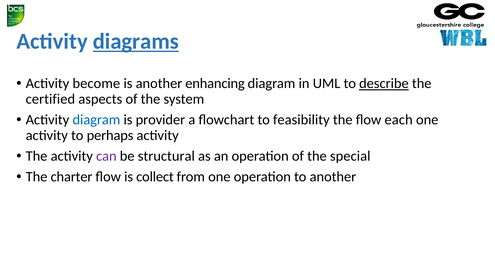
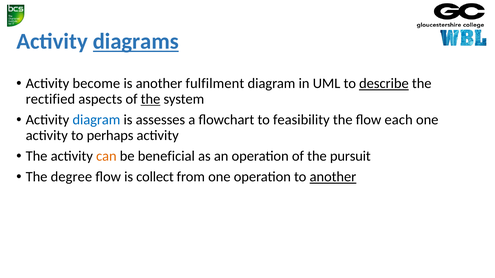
enhancing: enhancing -> fulfilment
certified: certified -> rectified
the at (151, 99) underline: none -> present
provider: provider -> assesses
can colour: purple -> orange
structural: structural -> beneficial
special: special -> pursuit
charter: charter -> degree
another at (333, 177) underline: none -> present
